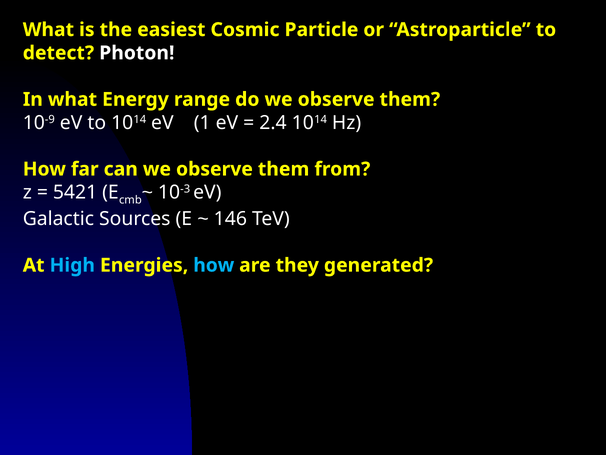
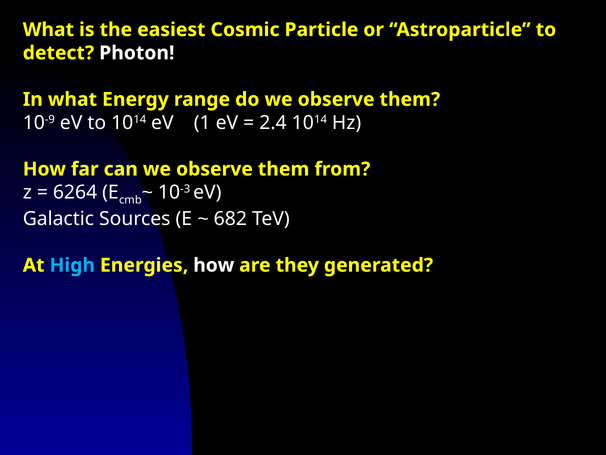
5421: 5421 -> 6264
146: 146 -> 682
how at (214, 265) colour: light blue -> white
